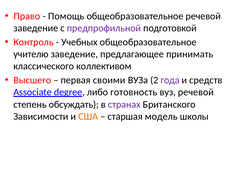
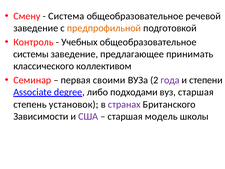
Право: Право -> Смену
Помощь: Помощь -> Система
предпрофильной colour: purple -> orange
учителю: учителю -> системы
Высшего: Высшего -> Семинар
средств: средств -> степени
готовность: готовность -> подходами
вуз речевой: речевой -> старшая
обсуждать: обсуждать -> установок
США colour: orange -> purple
